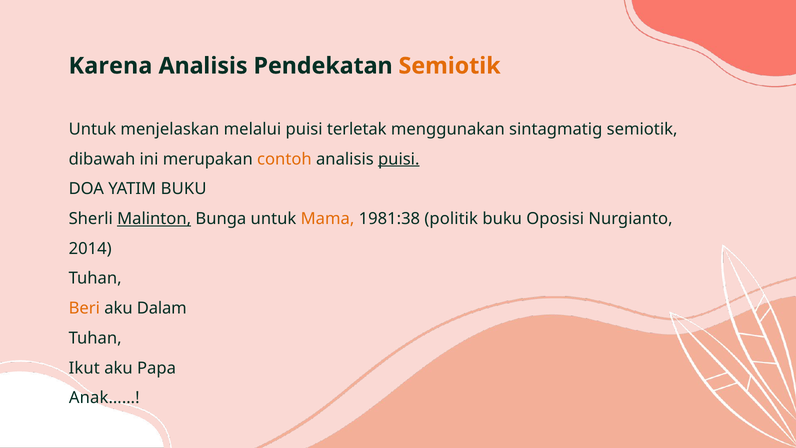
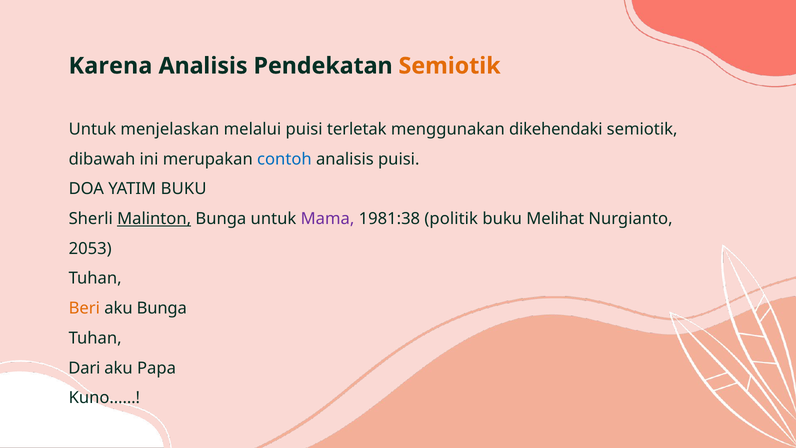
sintagmatig: sintagmatig -> dikehendaki
contoh colour: orange -> blue
puisi at (399, 159) underline: present -> none
Mama colour: orange -> purple
Oposisi: Oposisi -> Melihat
2014: 2014 -> 2053
aku Dalam: Dalam -> Bunga
Ikut: Ikut -> Dari
Anak……: Anak…… -> Kuno……
